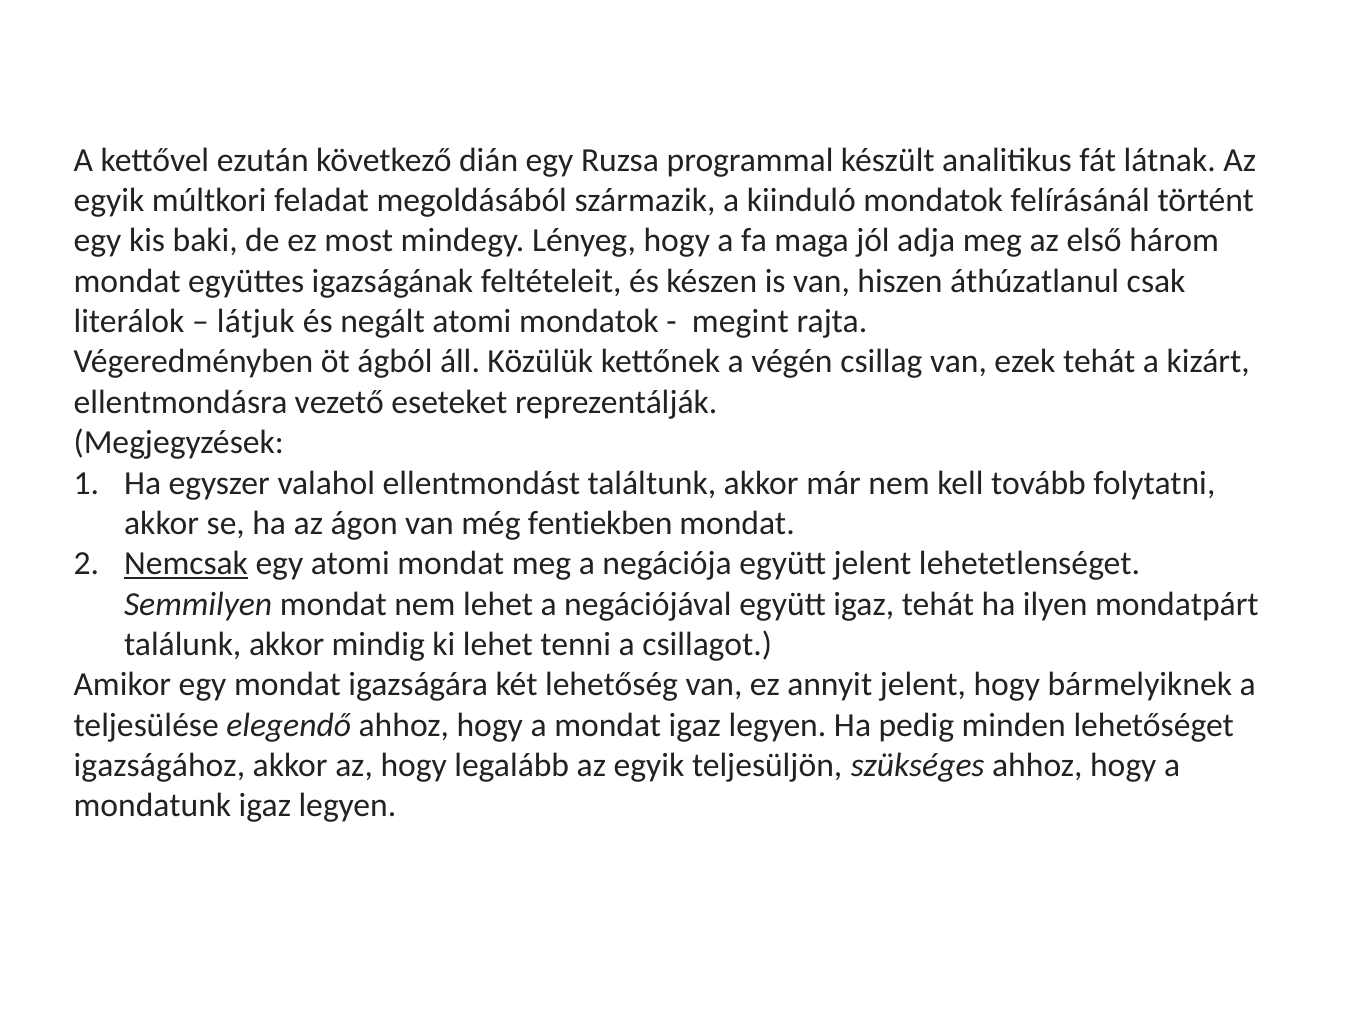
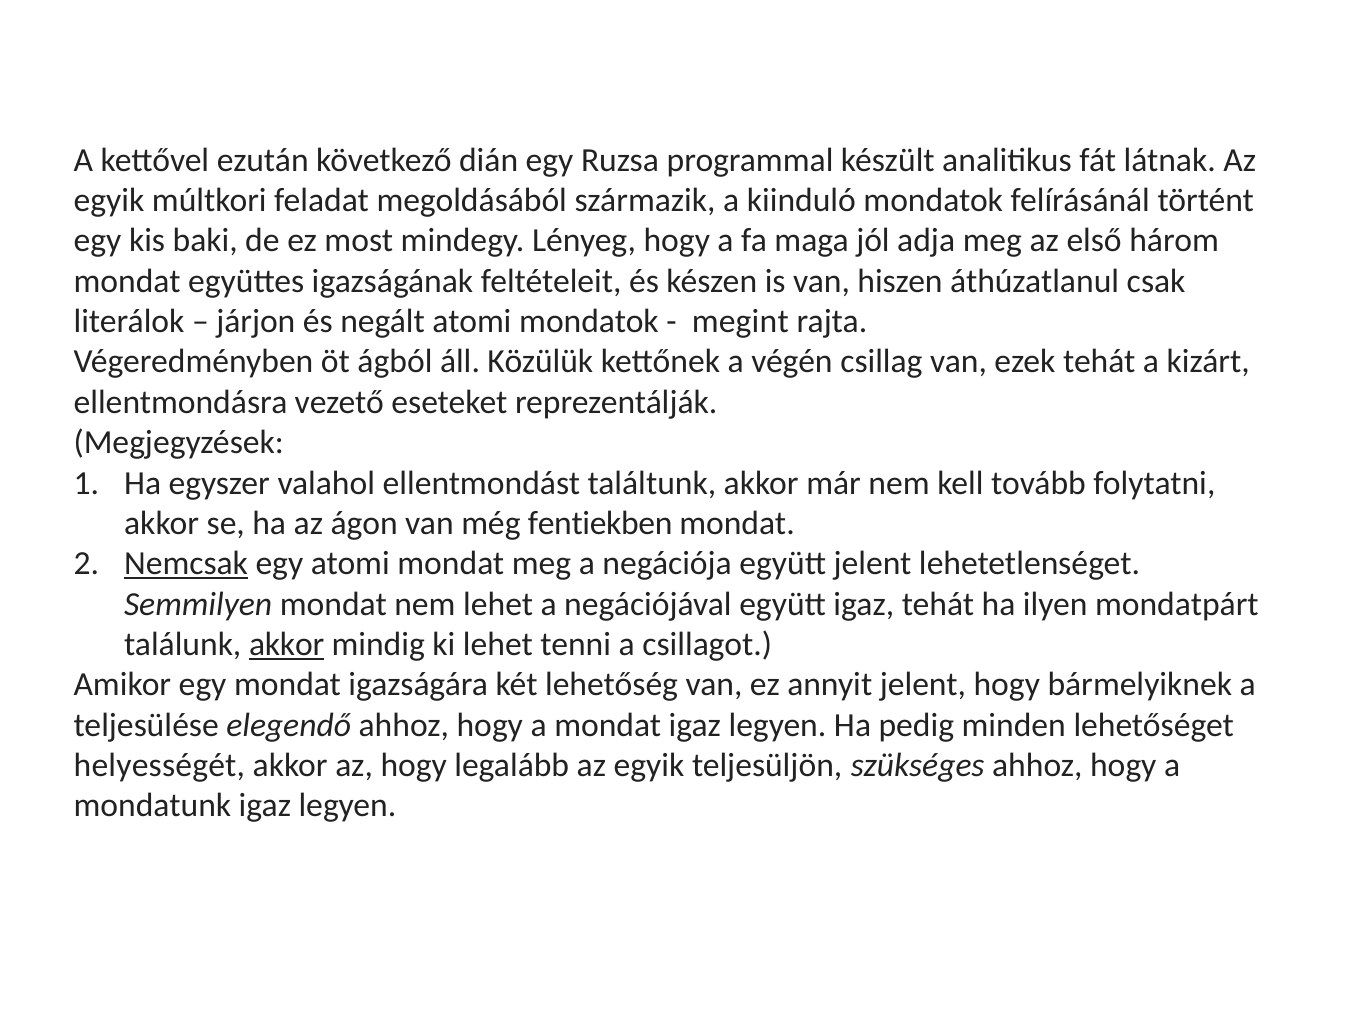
látjuk: látjuk -> járjon
akkor at (287, 644) underline: none -> present
igazságához: igazságához -> helyességét
